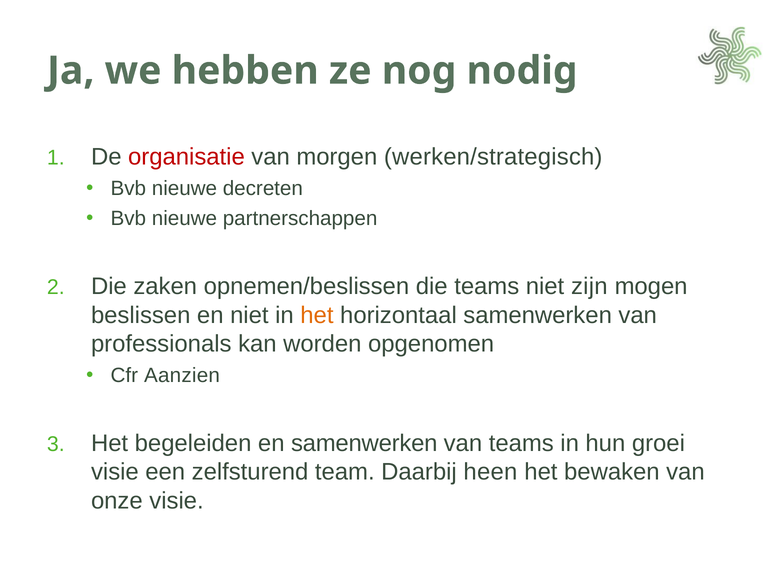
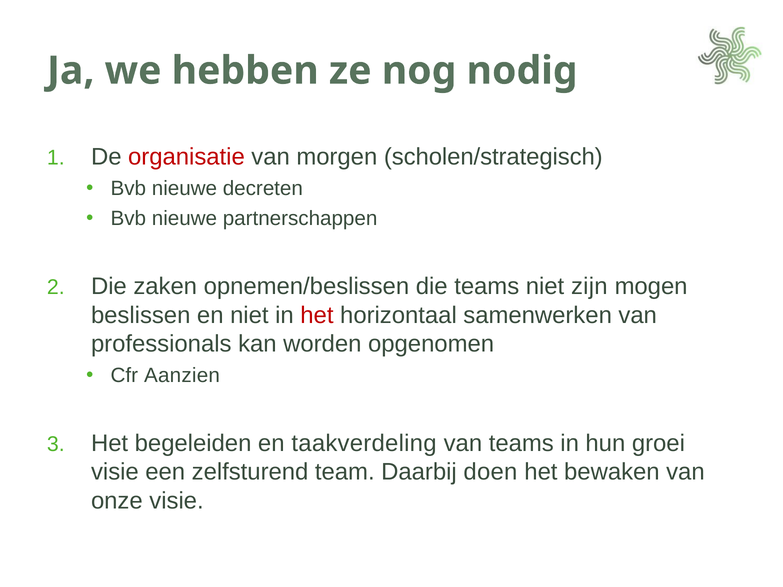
werken/strategisch: werken/strategisch -> scholen/strategisch
het at (317, 315) colour: orange -> red
en samenwerken: samenwerken -> taakverdeling
heen: heen -> doen
